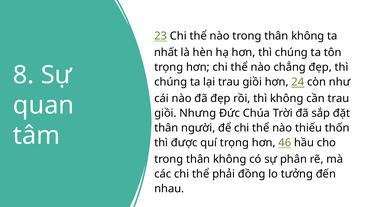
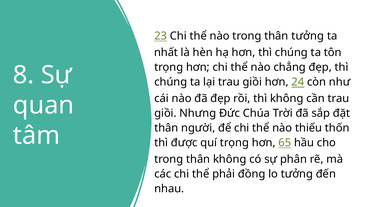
nào trong thân không: không -> tưởng
46: 46 -> 65
